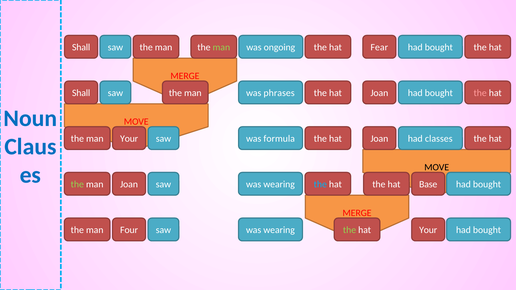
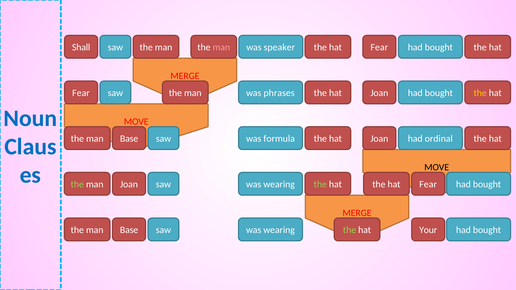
man at (221, 47) colour: light green -> pink
ongoing: ongoing -> speaker
Shall at (81, 93): Shall -> Fear
the at (480, 93) colour: pink -> yellow
Your at (129, 139): Your -> Base
classes: classes -> ordinal
the at (320, 185) colour: light blue -> light green
Base at (428, 185): Base -> Fear
Four at (129, 230): Four -> Base
